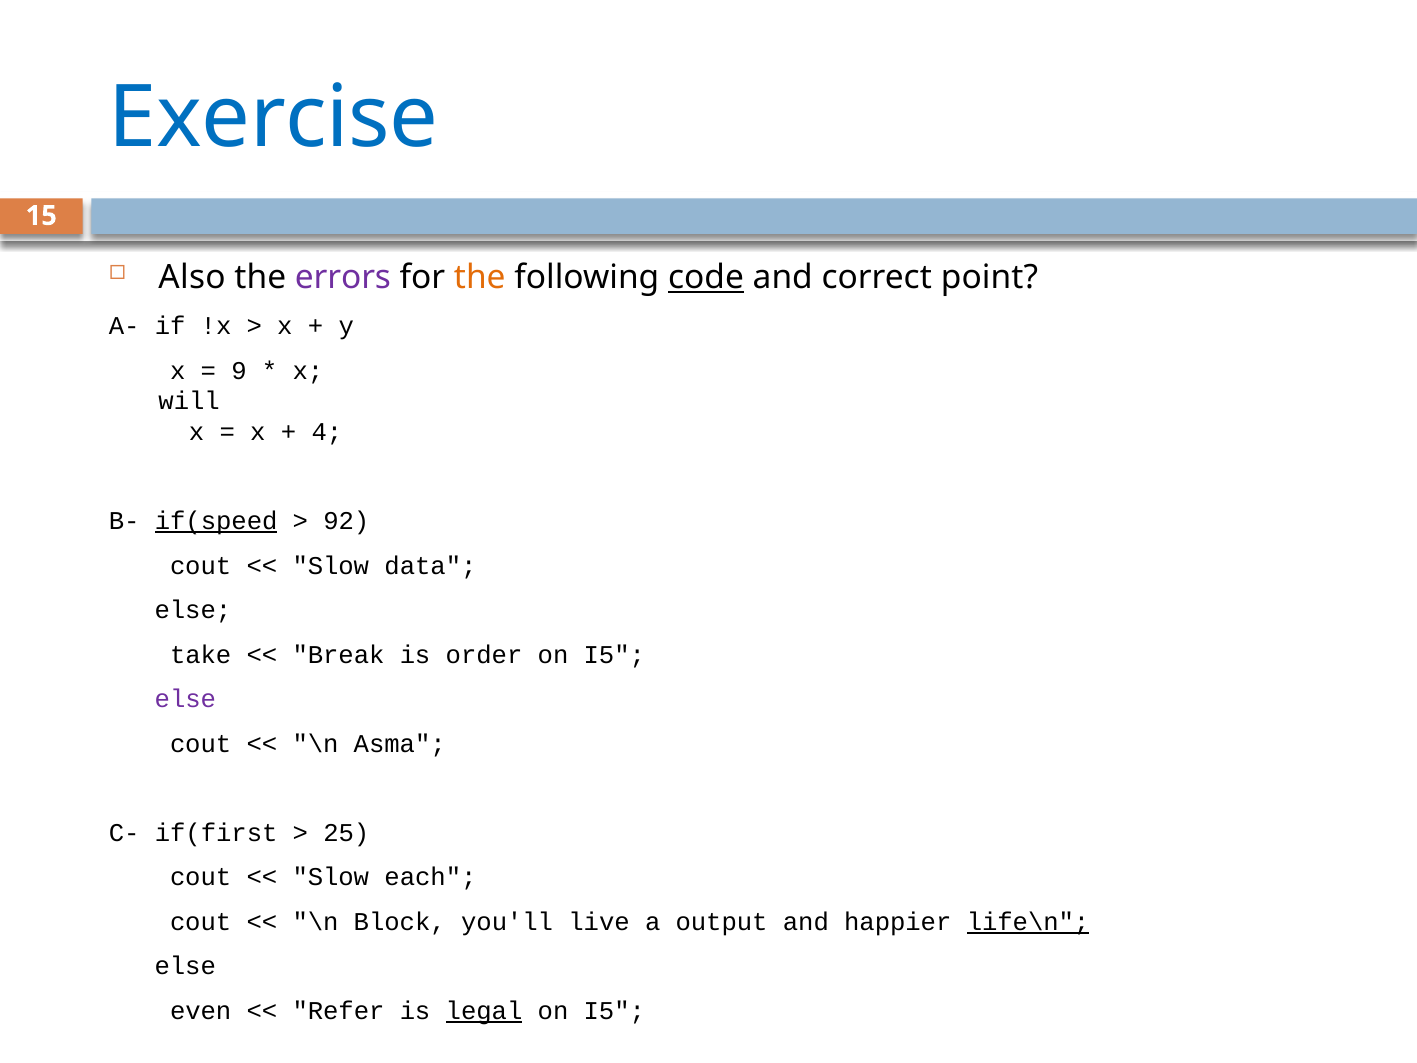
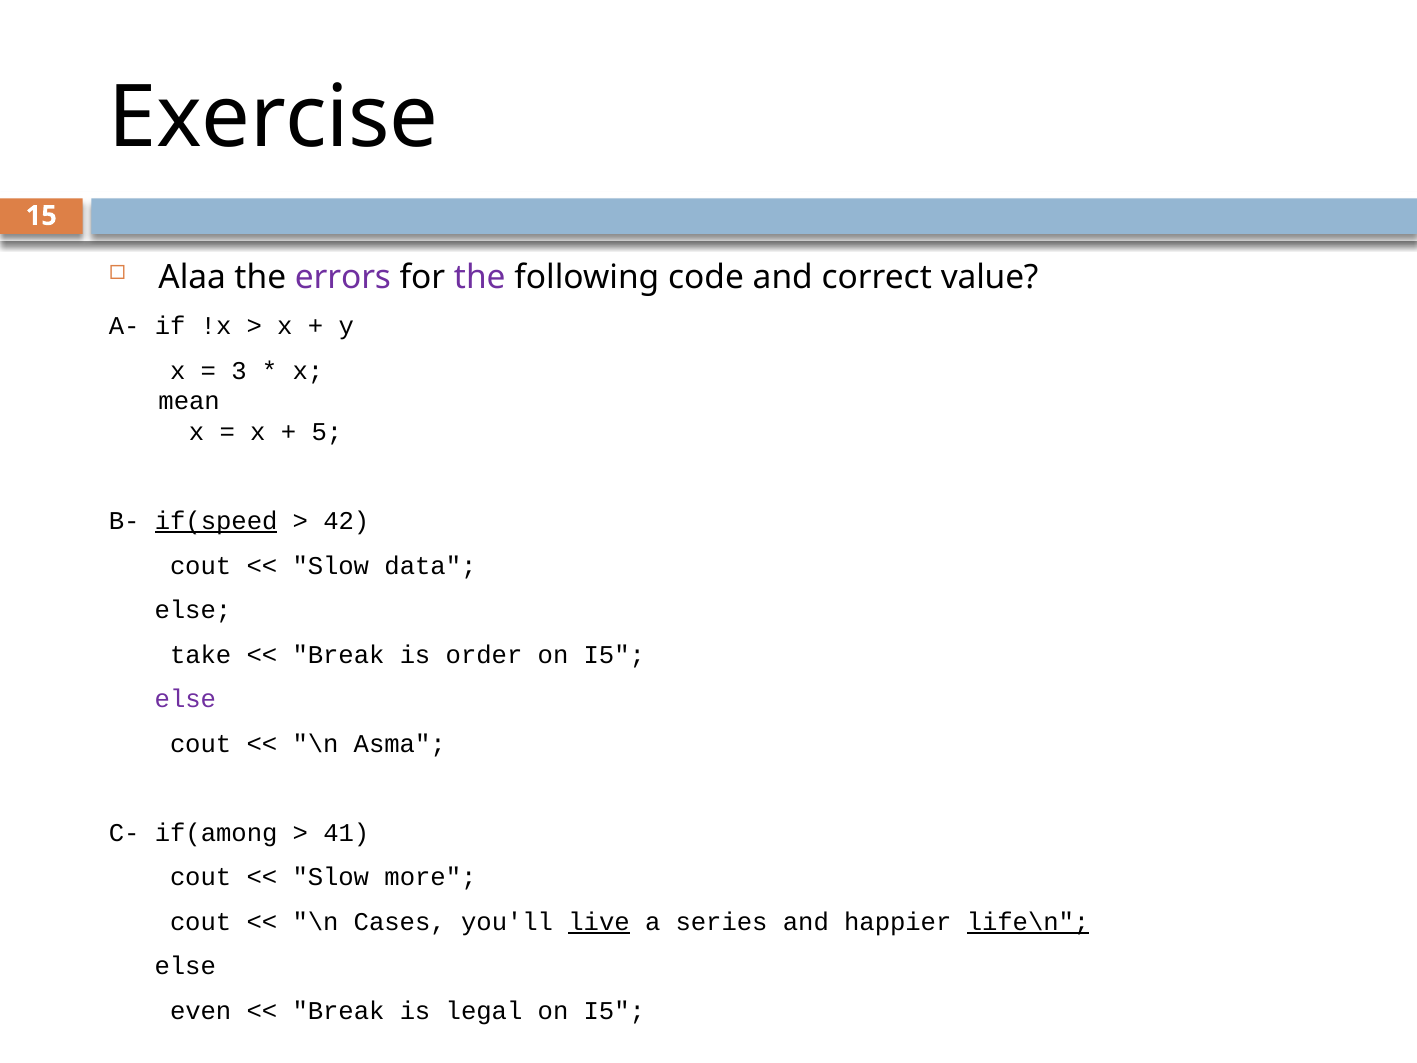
Exercise colour: blue -> black
Also: Also -> Alaa
the at (480, 277) colour: orange -> purple
code underline: present -> none
point: point -> value
9: 9 -> 3
will: will -> mean
4: 4 -> 5
92: 92 -> 42
if(first: if(first -> if(among
25: 25 -> 41
each: each -> more
Block: Block -> Cases
live underline: none -> present
output: output -> series
Refer at (339, 1011): Refer -> Break
legal underline: present -> none
